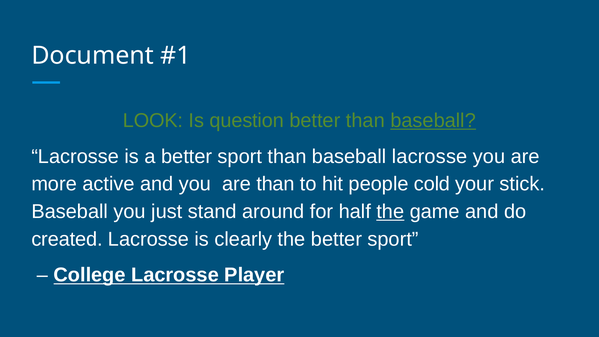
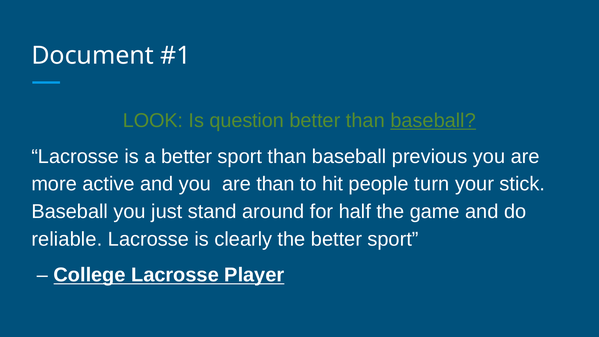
sport than baseball lacrosse: lacrosse -> previous
cold: cold -> turn
the at (390, 212) underline: present -> none
created: created -> reliable
